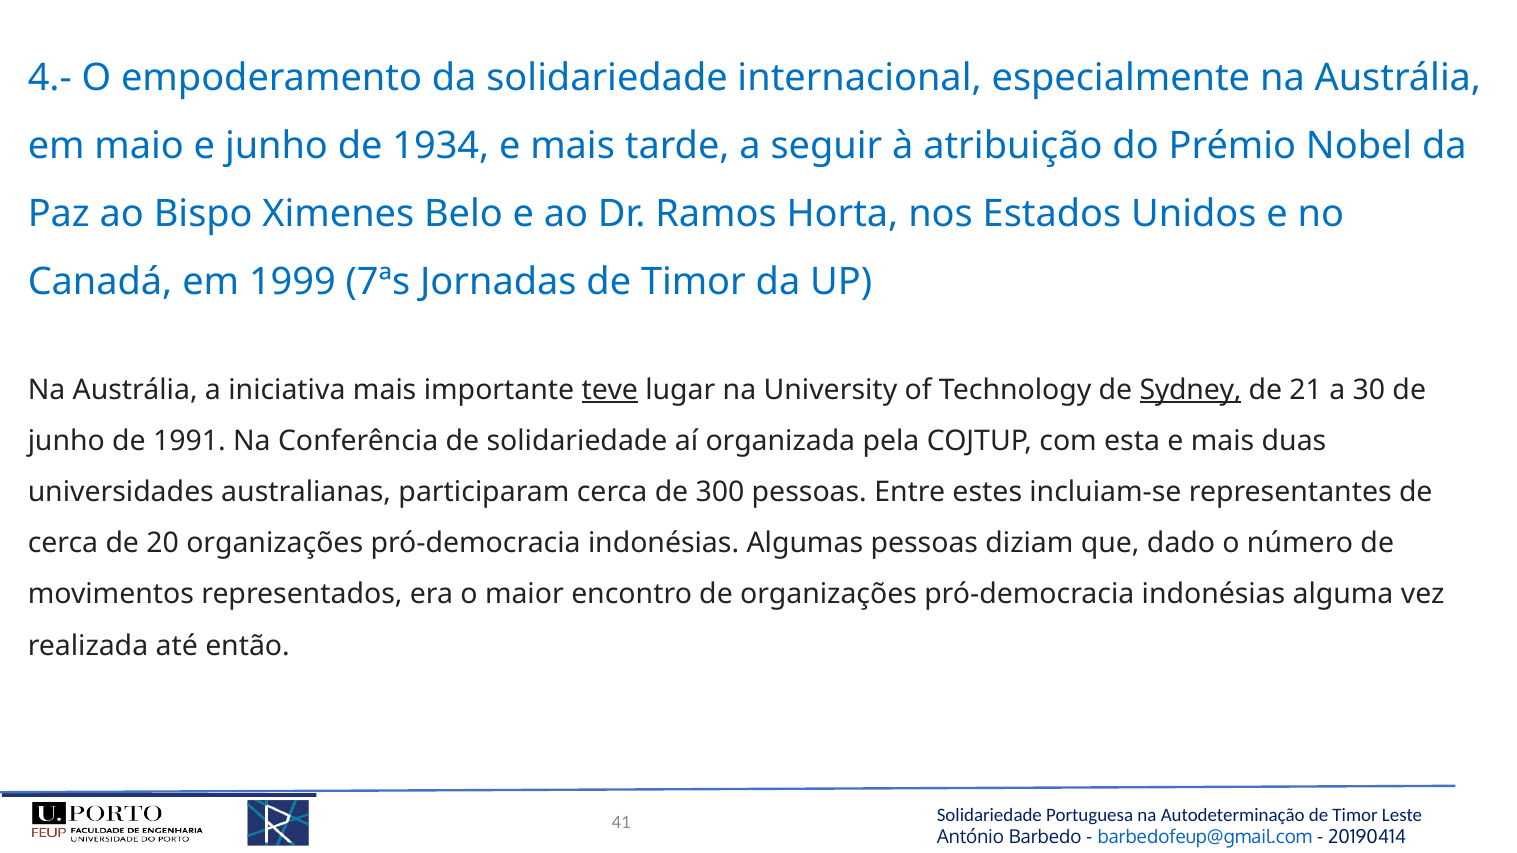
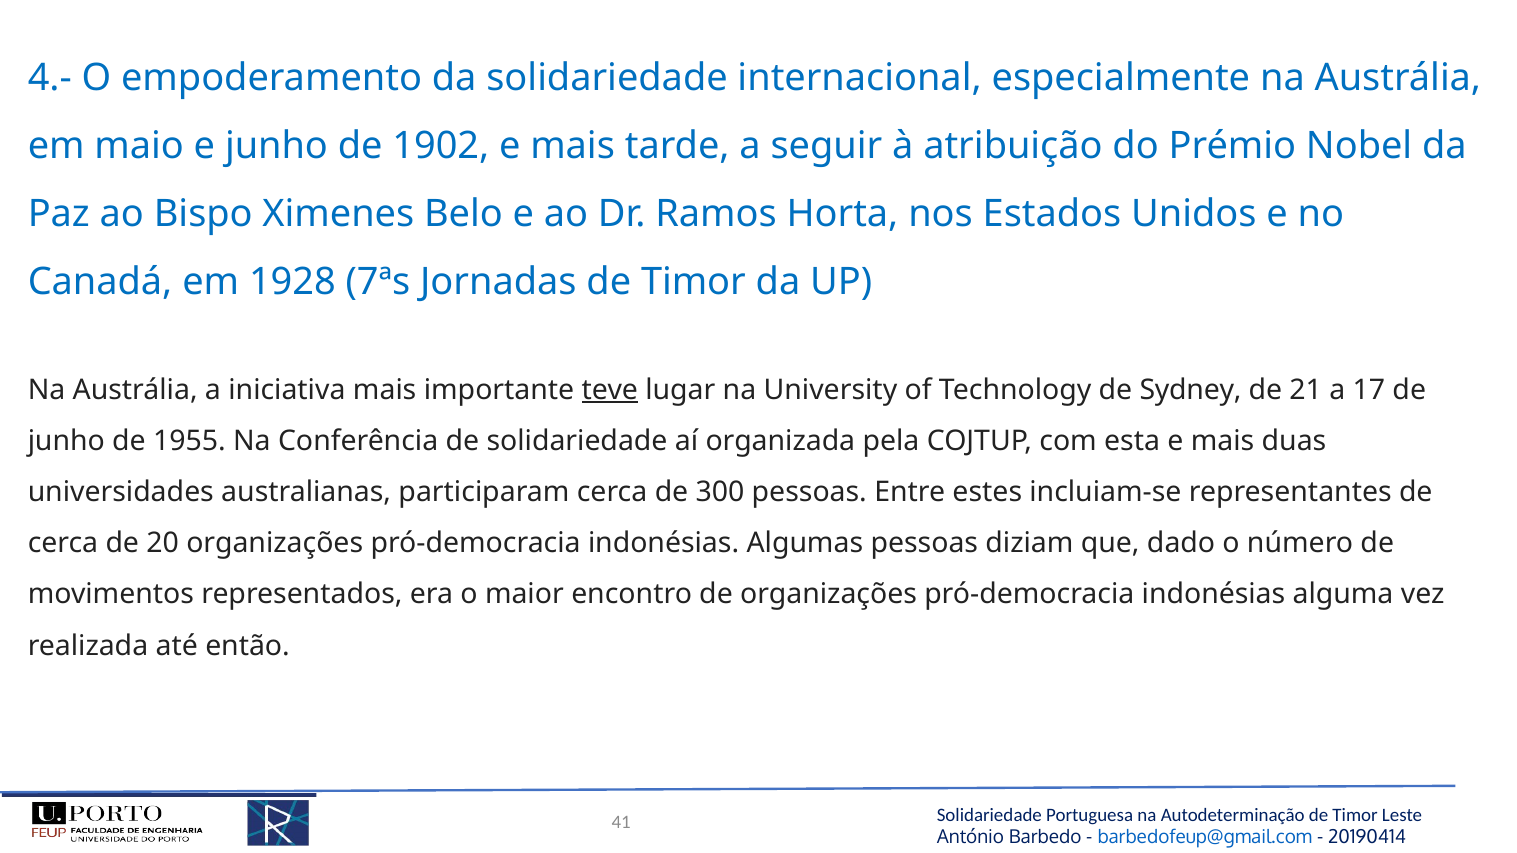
1934: 1934 -> 1902
1999: 1999 -> 1928
Sydney underline: present -> none
30: 30 -> 17
1991: 1991 -> 1955
